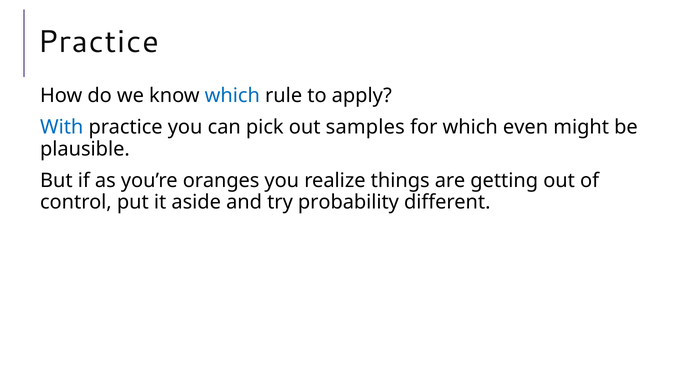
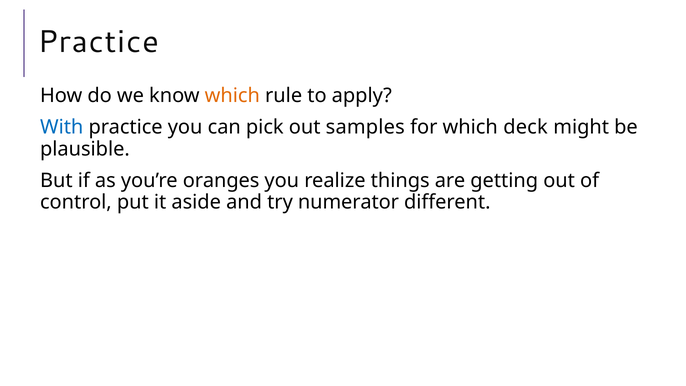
which at (232, 96) colour: blue -> orange
even: even -> deck
probability: probability -> numerator
